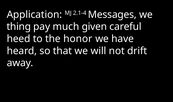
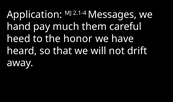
thing: thing -> hand
given: given -> them
